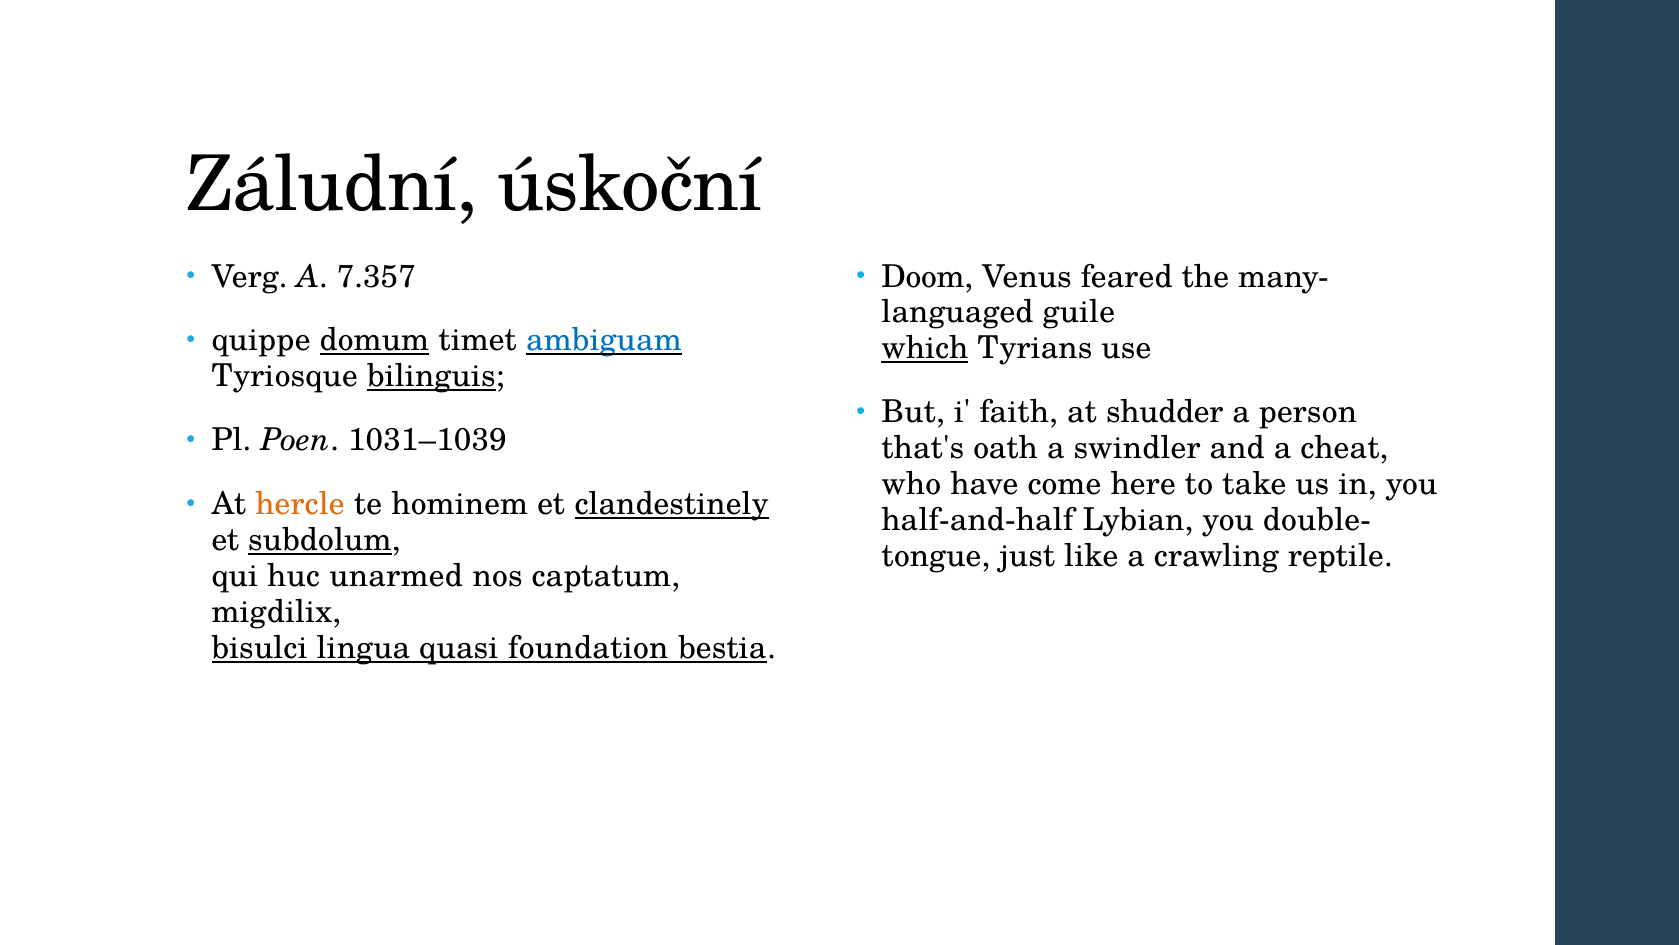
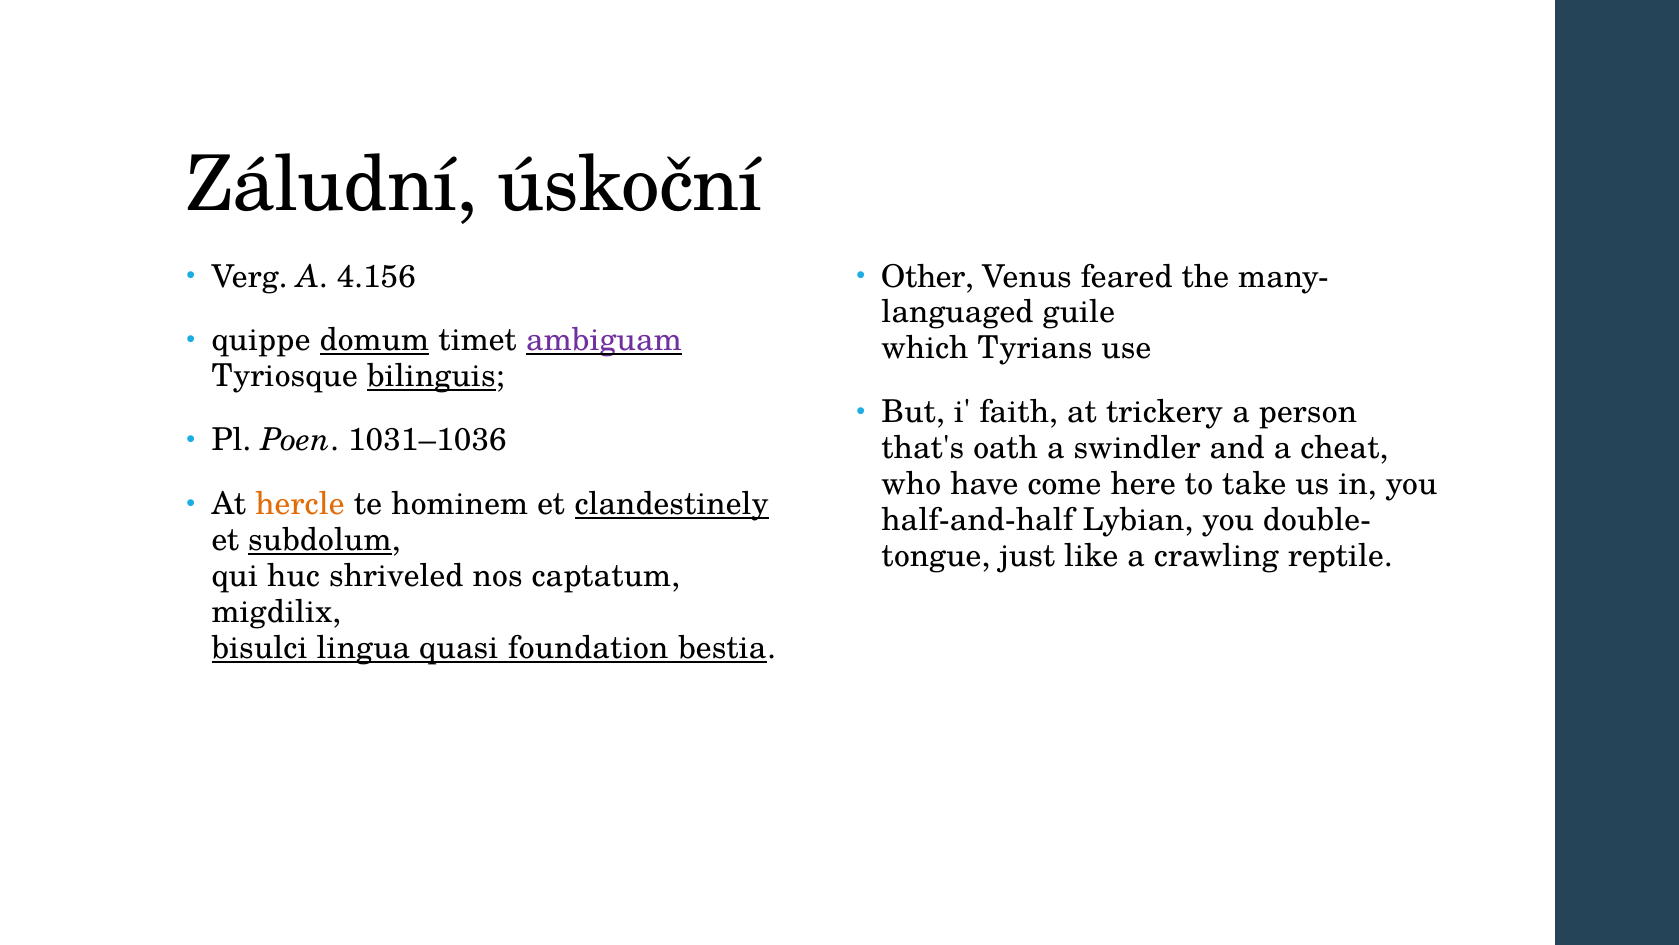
7.357: 7.357 -> 4.156
Doom: Doom -> Other
ambiguam colour: blue -> purple
which underline: present -> none
shudder: shudder -> trickery
1031–1039: 1031–1039 -> 1031–1036
unarmed: unarmed -> shriveled
